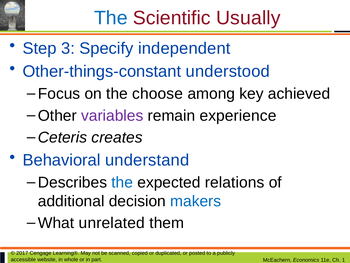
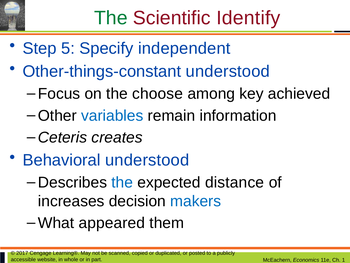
The at (111, 18) colour: blue -> green
Usually: Usually -> Identify
3: 3 -> 5
variables colour: purple -> blue
experience: experience -> information
Behavioral understand: understand -> understood
relations: relations -> distance
additional: additional -> increases
unrelated: unrelated -> appeared
